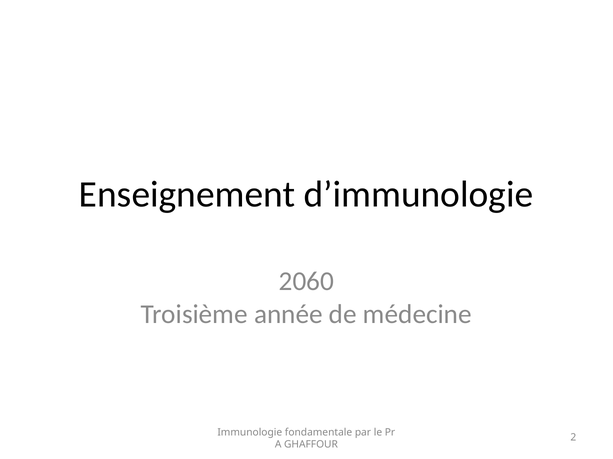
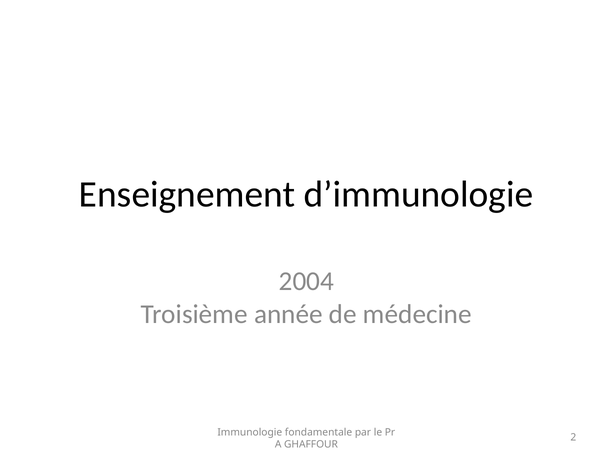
2060: 2060 -> 2004
